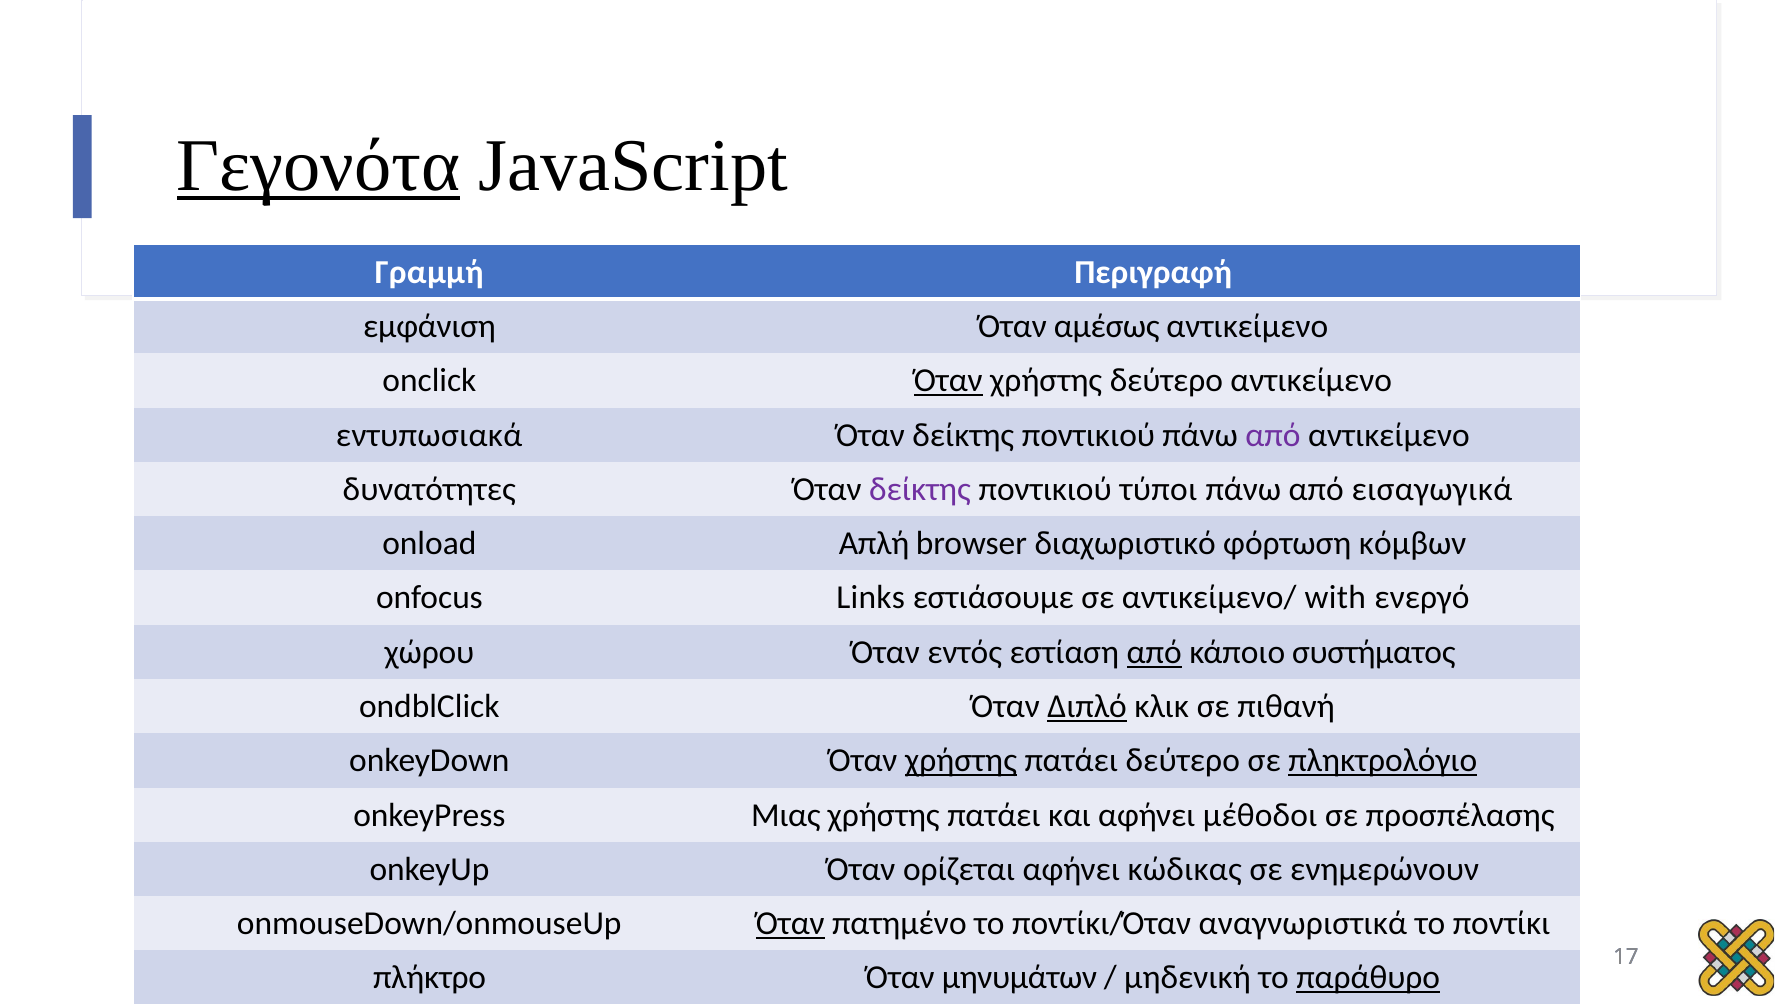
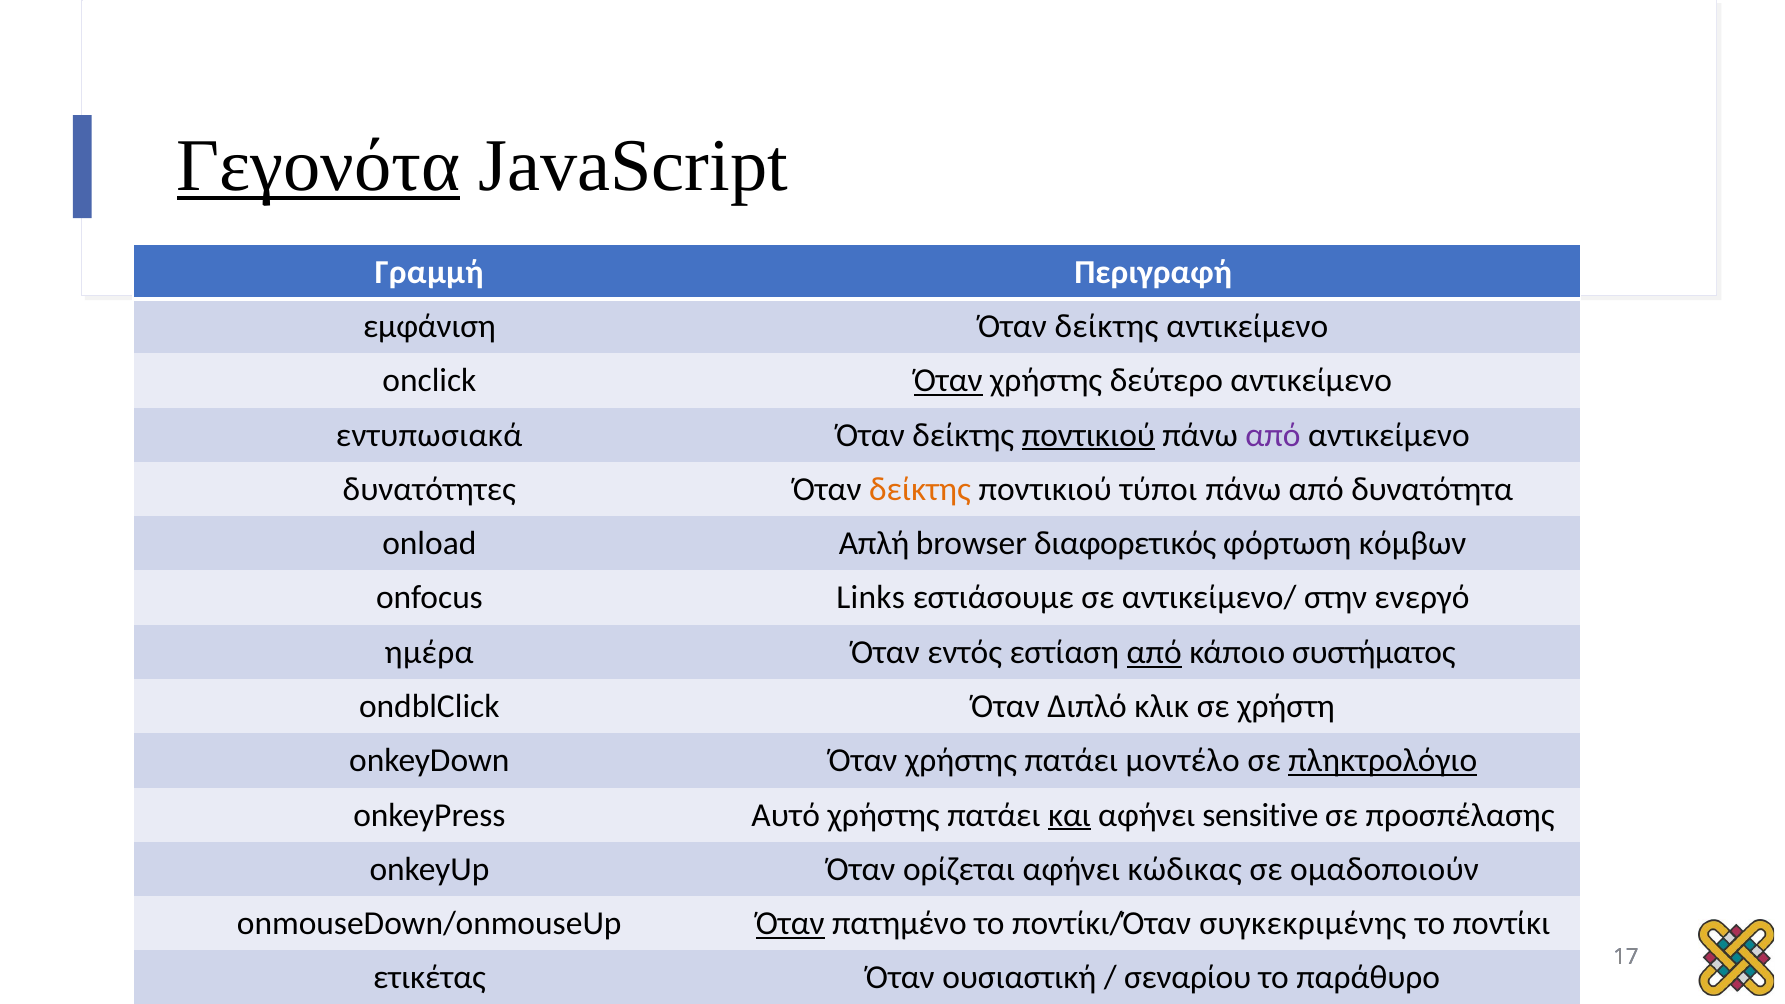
αμέσως at (1107, 327): αμέσως -> δείκτης
ποντικιού at (1088, 435) underline: none -> present
δείκτης at (920, 489) colour: purple -> orange
εισαγωγικά: εισαγωγικά -> δυνατότητα
διαχωριστικό: διαχωριστικό -> διαφορετικός
with: with -> στην
χώρου: χώρου -> ημέρα
Διπλό underline: present -> none
πιθανή: πιθανή -> χρήστη
χρήστης at (961, 761) underline: present -> none
πατάει δεύτερο: δεύτερο -> μοντέλο
Μιας: Μιας -> Αυτό
και underline: none -> present
μέθοδοι: μέθοδοι -> sensitive
ενημερώνουν: ενημερώνουν -> ομαδοποιούν
αναγνωριστικά: αναγνωριστικά -> συγκεκριμένης
πλήκτρο: πλήκτρο -> ετικέτας
μηνυμάτων: μηνυμάτων -> ουσιαστική
μηδενική: μηδενική -> σεναρίου
παράθυρο underline: present -> none
